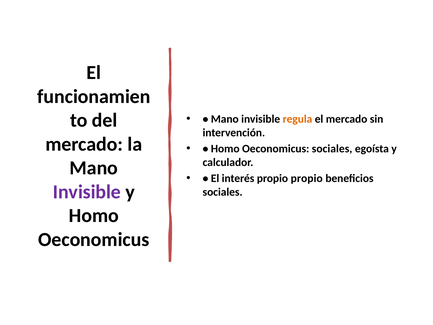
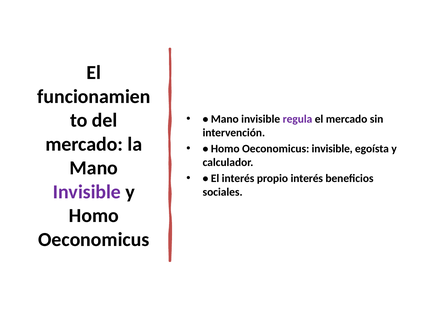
regula colour: orange -> purple
Oeconomicus sociales: sociales -> invisible
propio propio: propio -> interés
